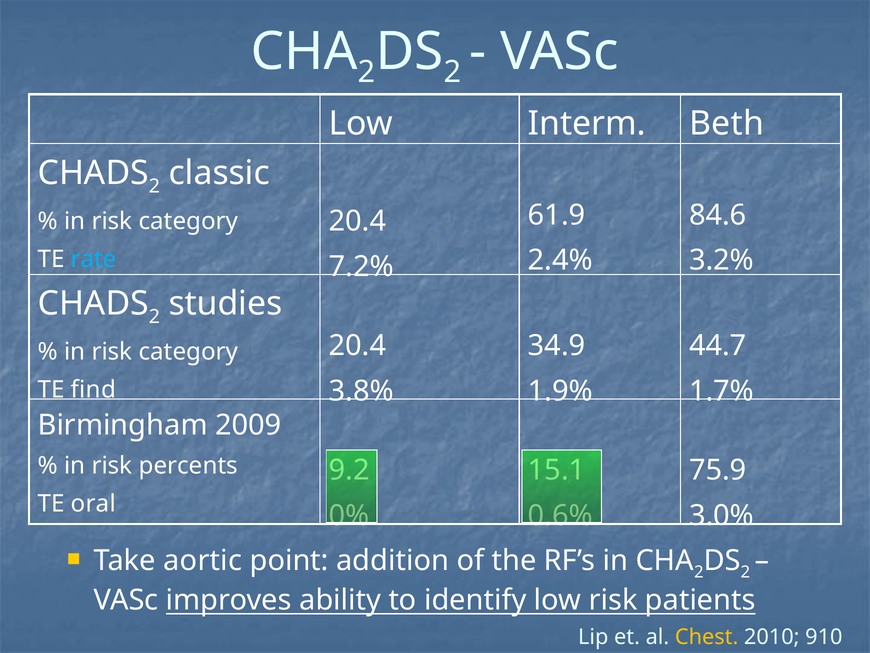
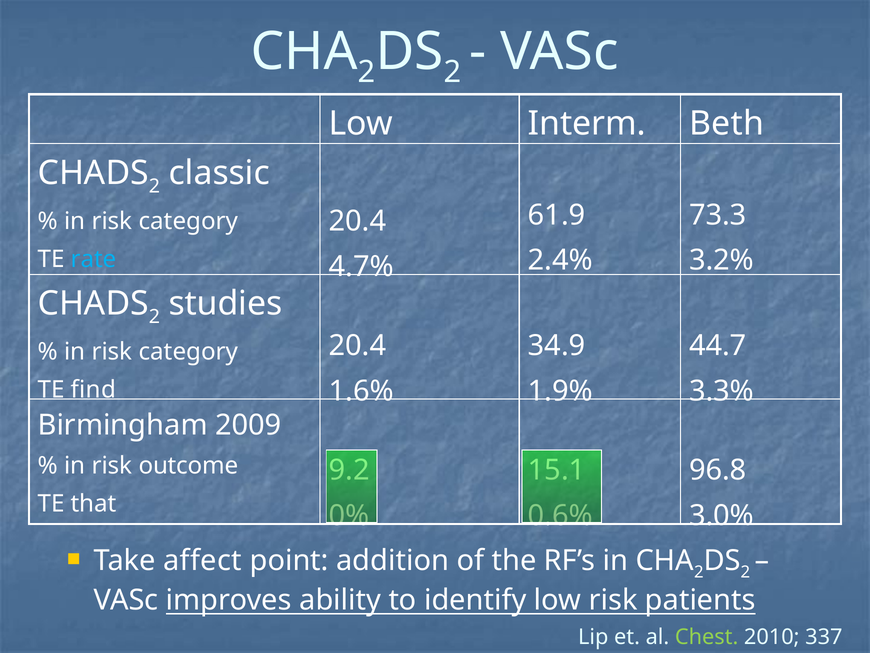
84.6: 84.6 -> 73.3
7.2%: 7.2% -> 4.7%
3.8%: 3.8% -> 1.6%
1.7%: 1.7% -> 3.3%
percents: percents -> outcome
75.9: 75.9 -> 96.8
oral: oral -> that
aortic: aortic -> affect
Chest colour: yellow -> light green
910: 910 -> 337
